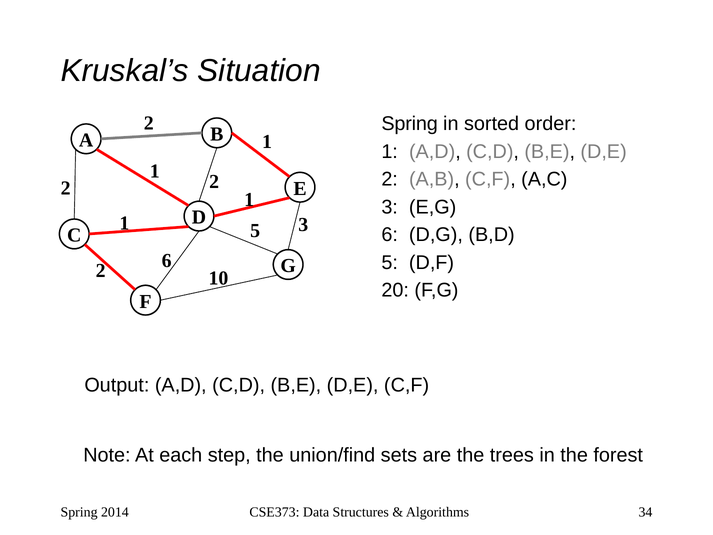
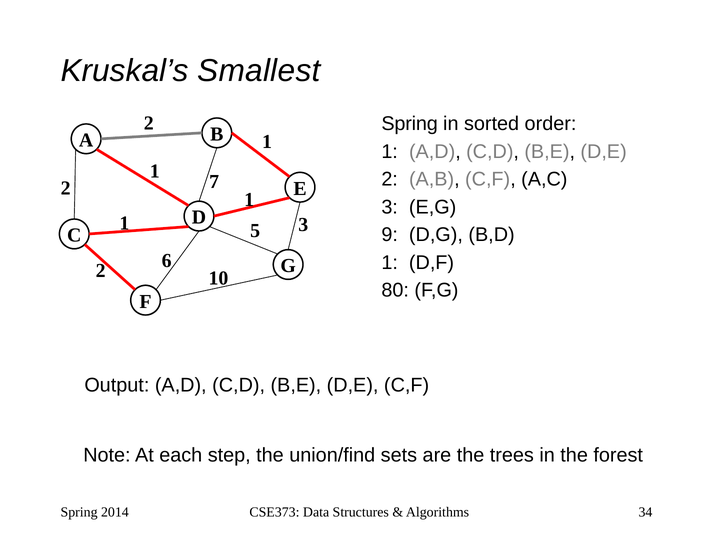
Situation: Situation -> Smallest
2 2: 2 -> 7
6 at (390, 235): 6 -> 9
5 at (390, 262): 5 -> 1
20: 20 -> 80
